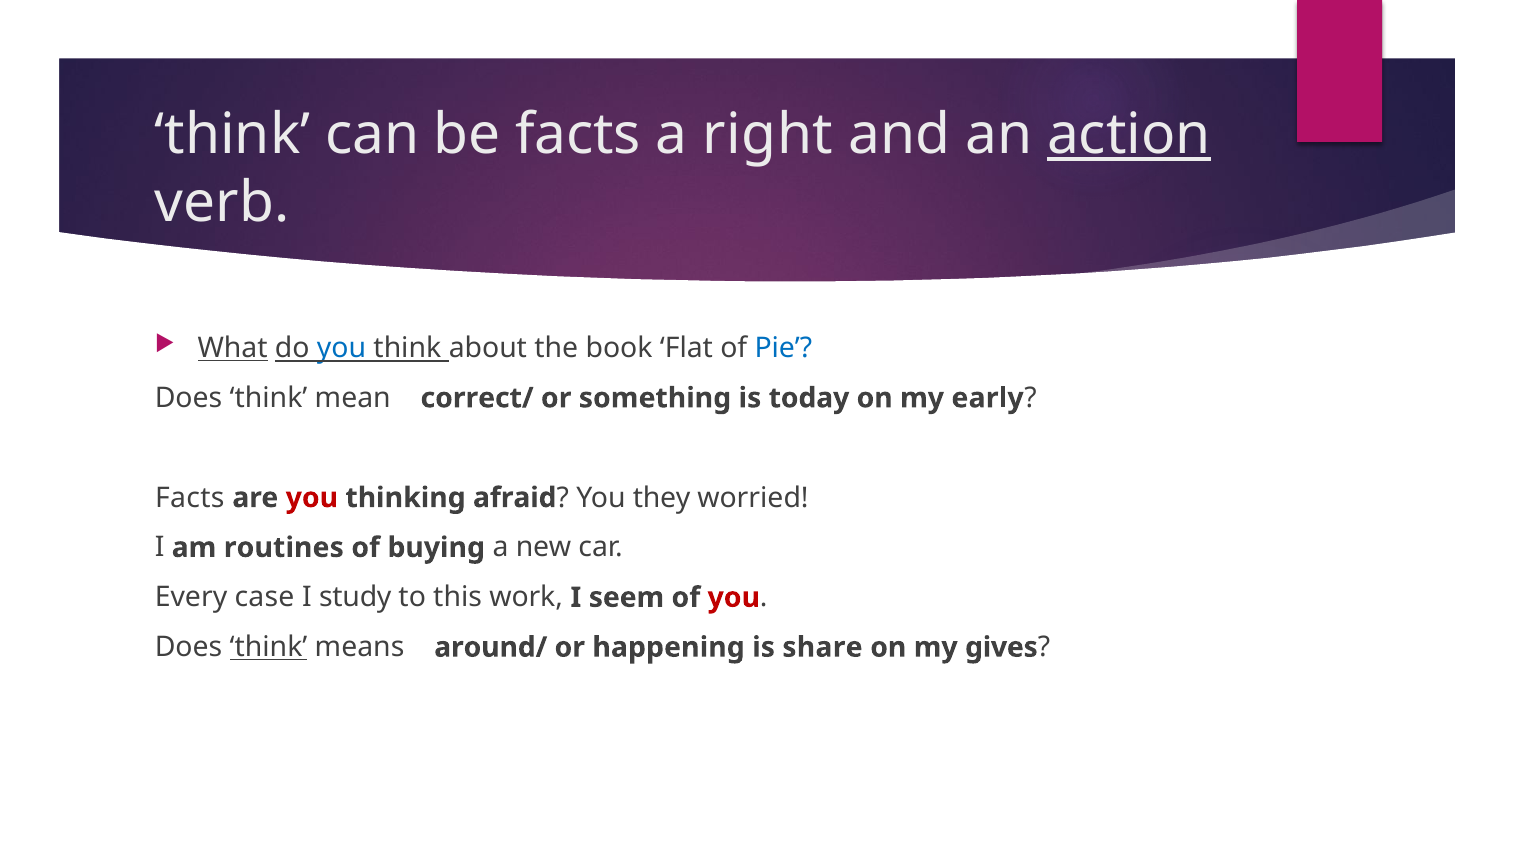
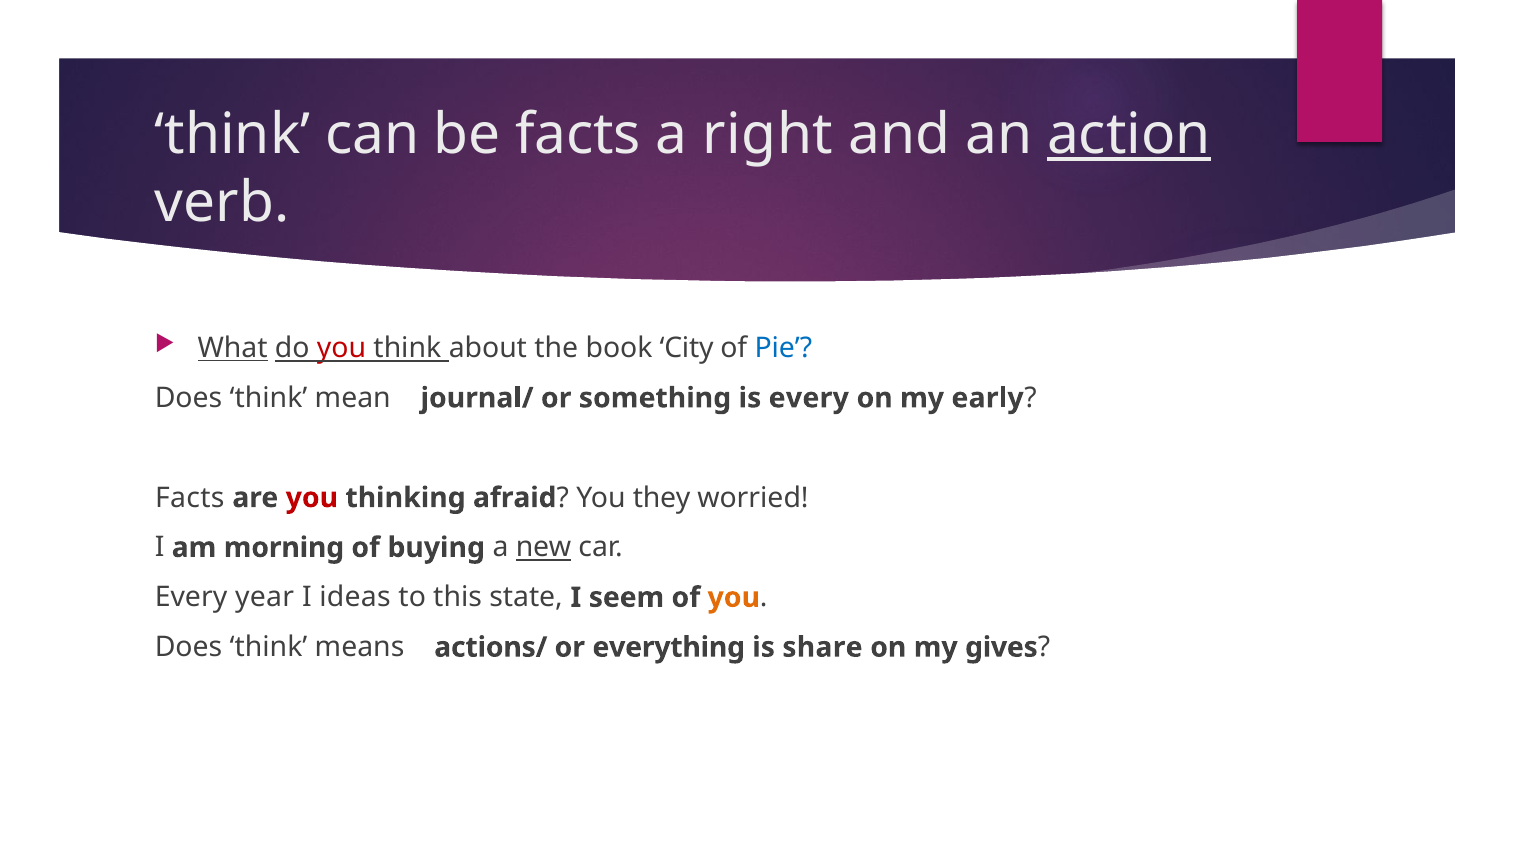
you at (342, 348) colour: blue -> red
Flat: Flat -> City
correct/: correct/ -> journal/
is today: today -> every
routines: routines -> morning
new underline: none -> present
case: case -> year
study: study -> ideas
work: work -> state
you at (734, 598) colour: red -> orange
think at (269, 647) underline: present -> none
around/: around/ -> actions/
happening: happening -> everything
